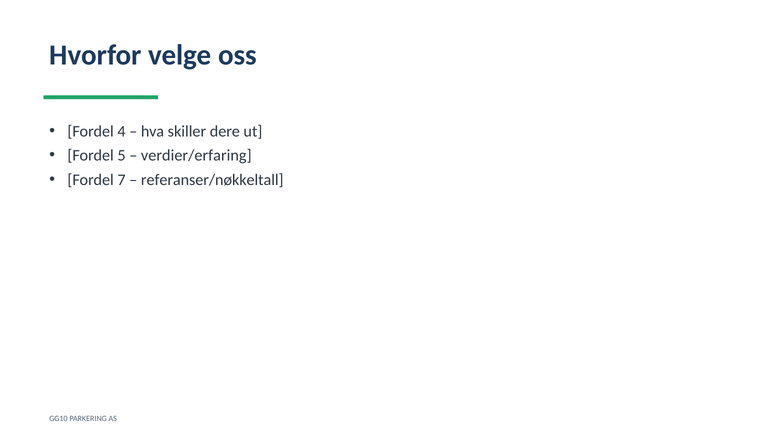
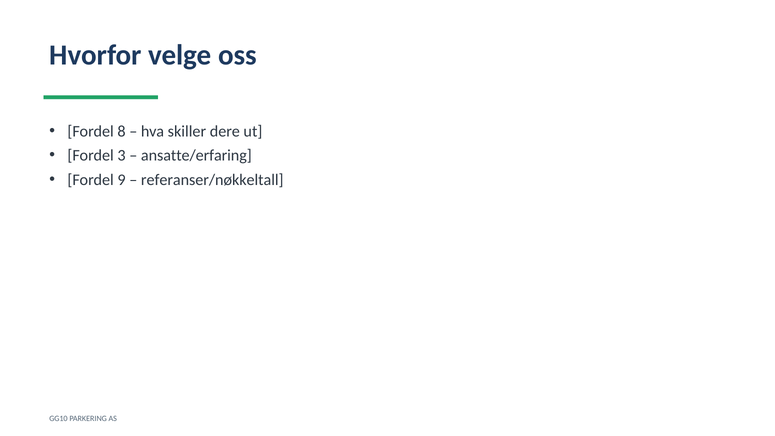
4: 4 -> 8
5: 5 -> 3
verdier/erfaring: verdier/erfaring -> ansatte/erfaring
7: 7 -> 9
